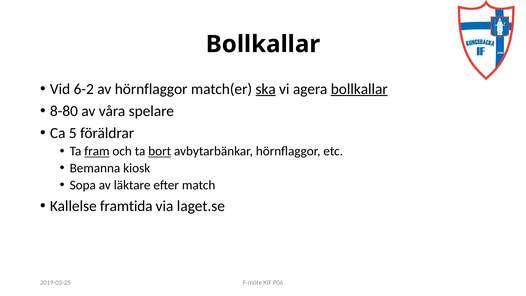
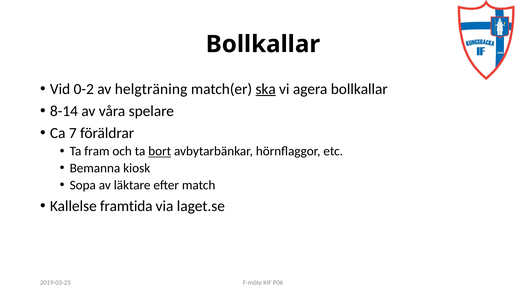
6-2: 6-2 -> 0-2
av hörnflaggor: hörnflaggor -> helgträning
bollkallar at (359, 89) underline: present -> none
8-80: 8-80 -> 8-14
5: 5 -> 7
fram underline: present -> none
